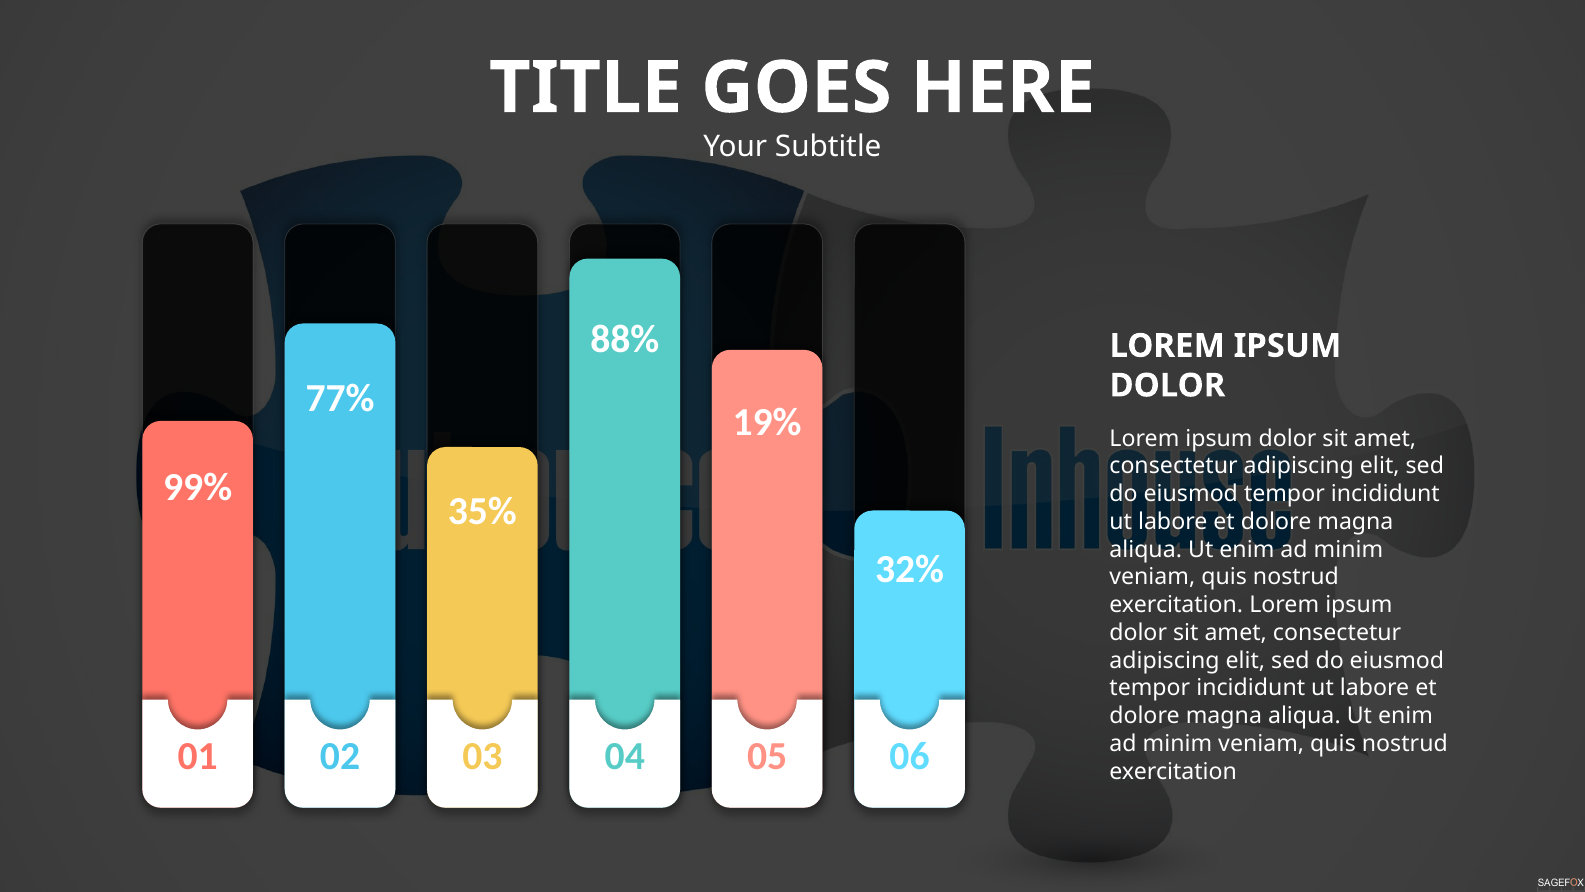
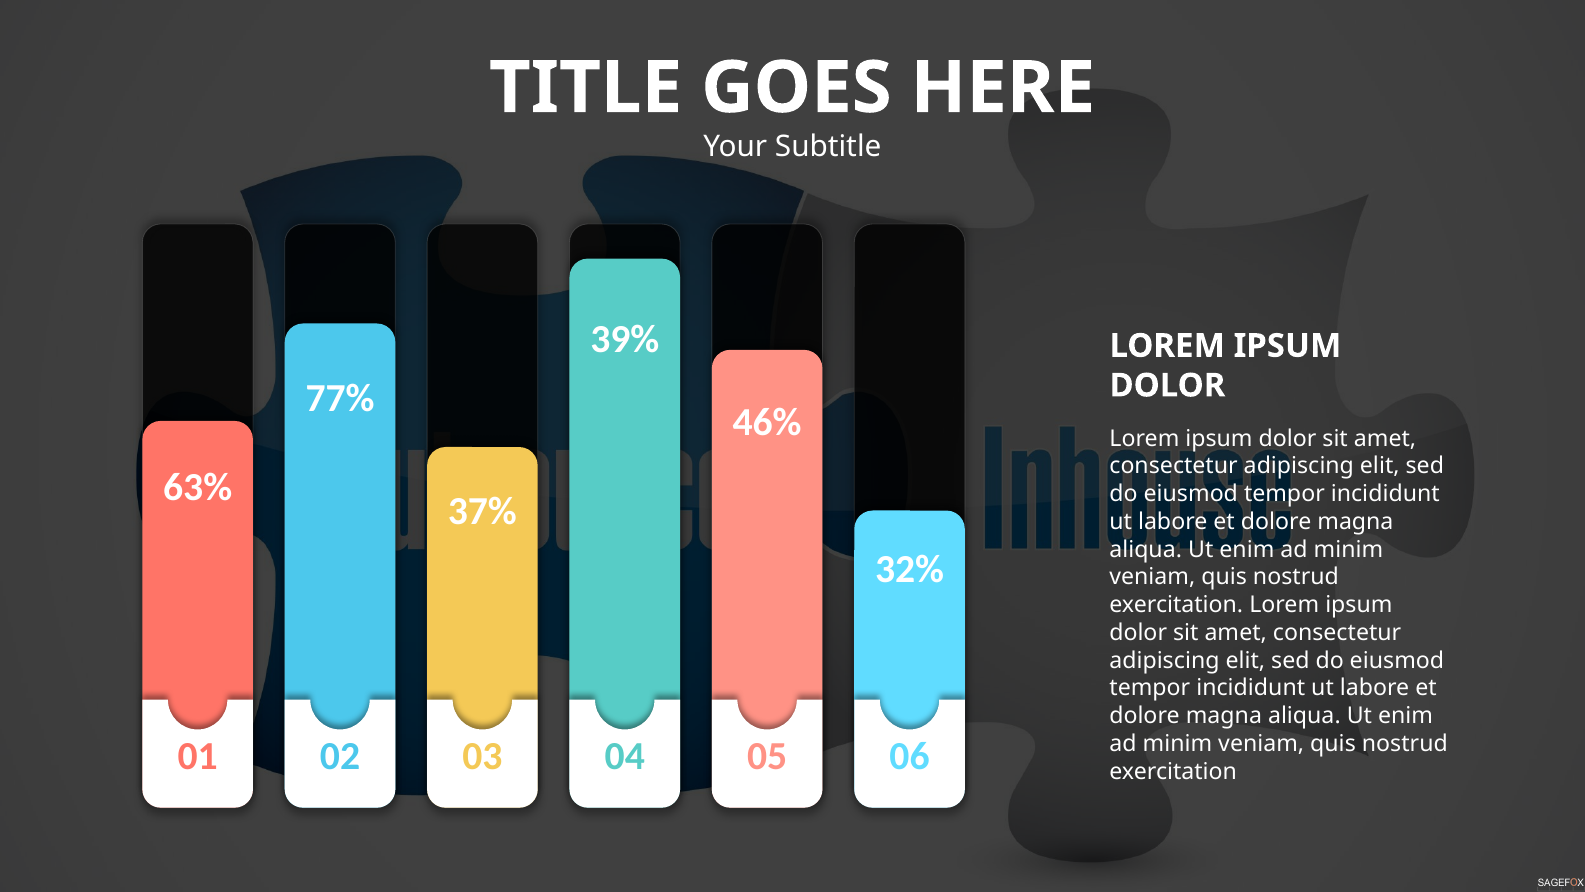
88%: 88% -> 39%
19%: 19% -> 46%
99%: 99% -> 63%
35%: 35% -> 37%
